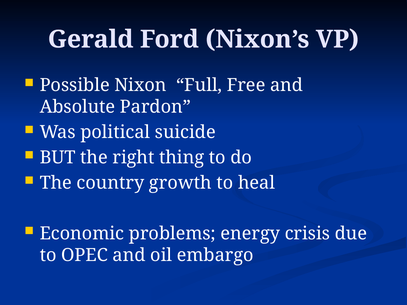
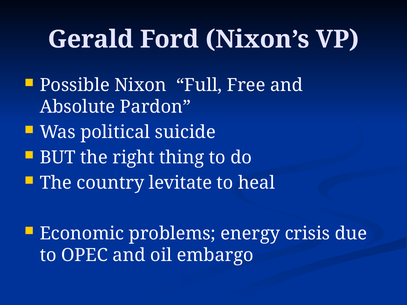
growth: growth -> levitate
